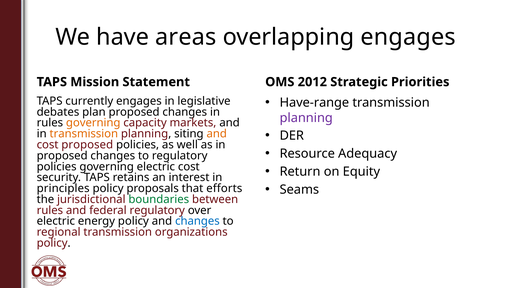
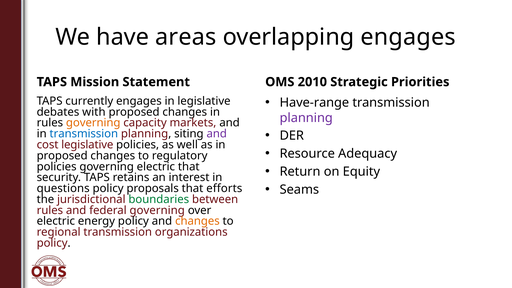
2012: 2012 -> 2010
plan: plan -> with
transmission at (84, 134) colour: orange -> blue
and at (217, 134) colour: orange -> purple
cost proposed: proposed -> legislative
electric cost: cost -> that
principles: principles -> questions
federal regulatory: regulatory -> governing
changes at (197, 221) colour: blue -> orange
